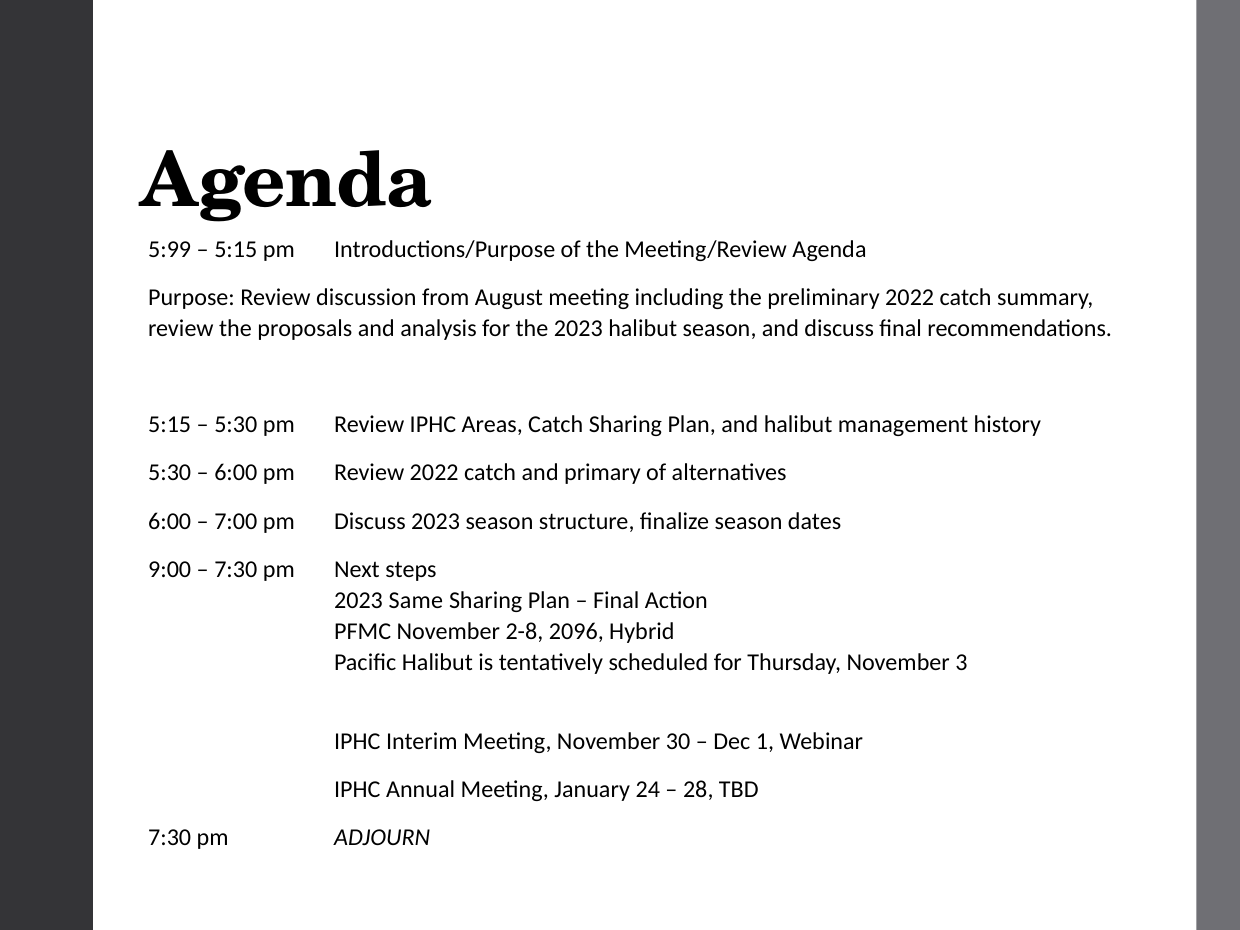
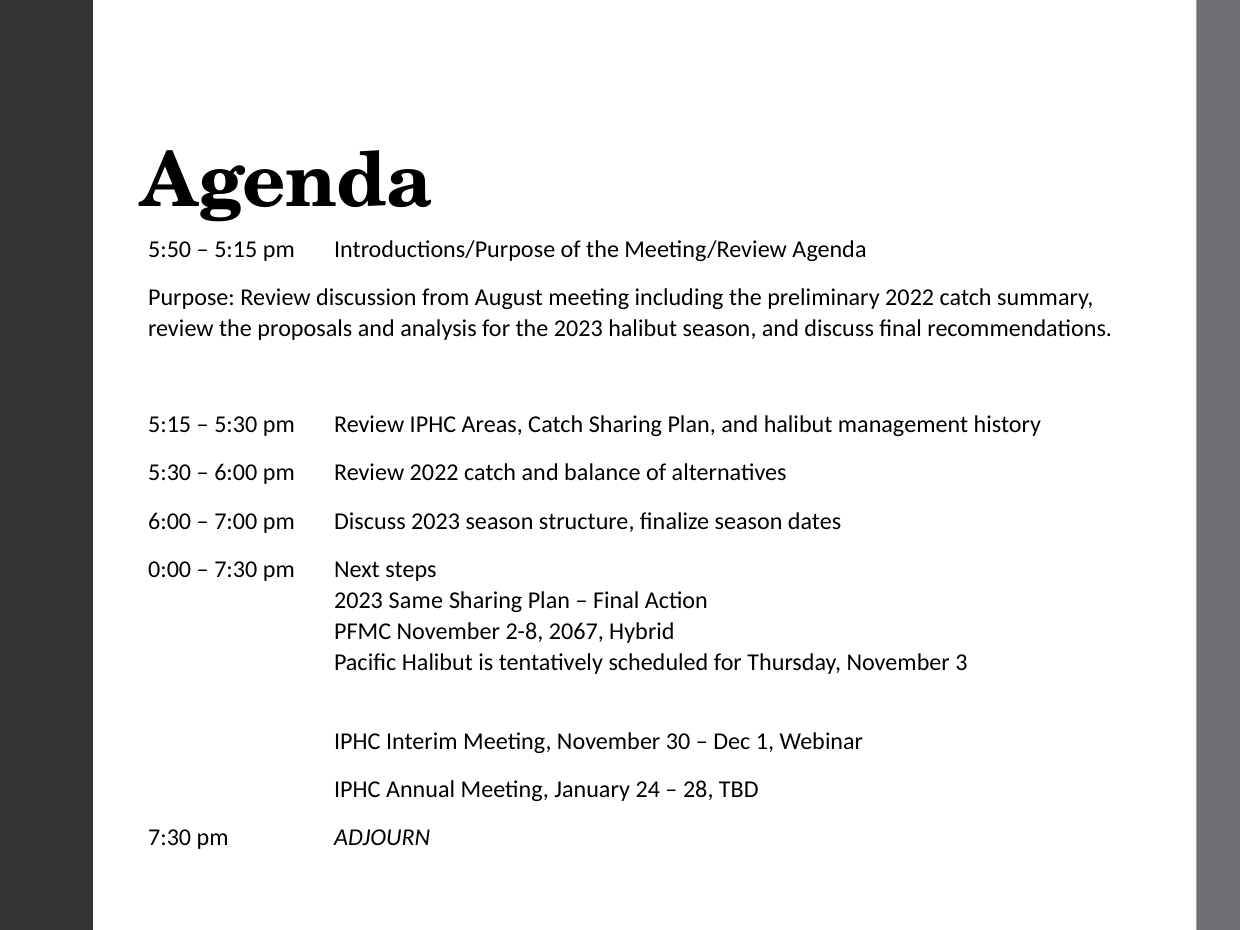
5:99: 5:99 -> 5:50
primary: primary -> balance
9:00: 9:00 -> 0:00
2096: 2096 -> 2067
